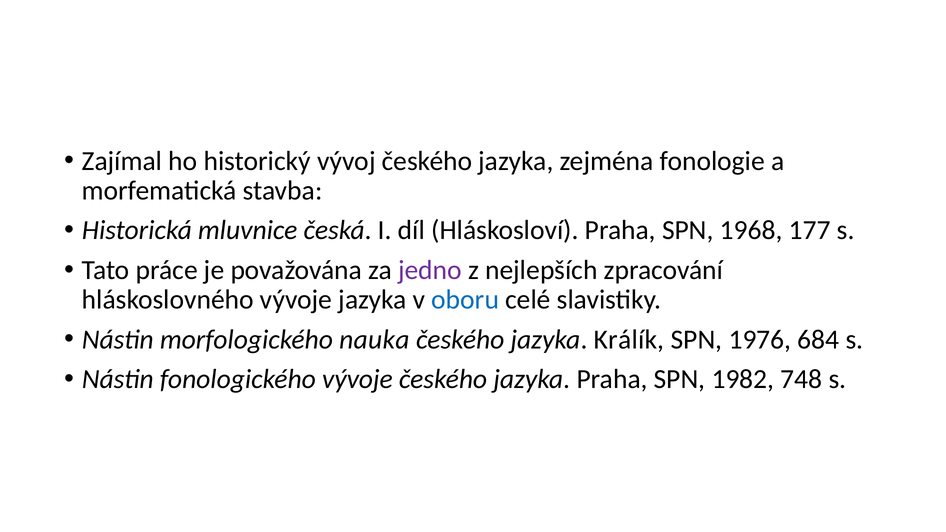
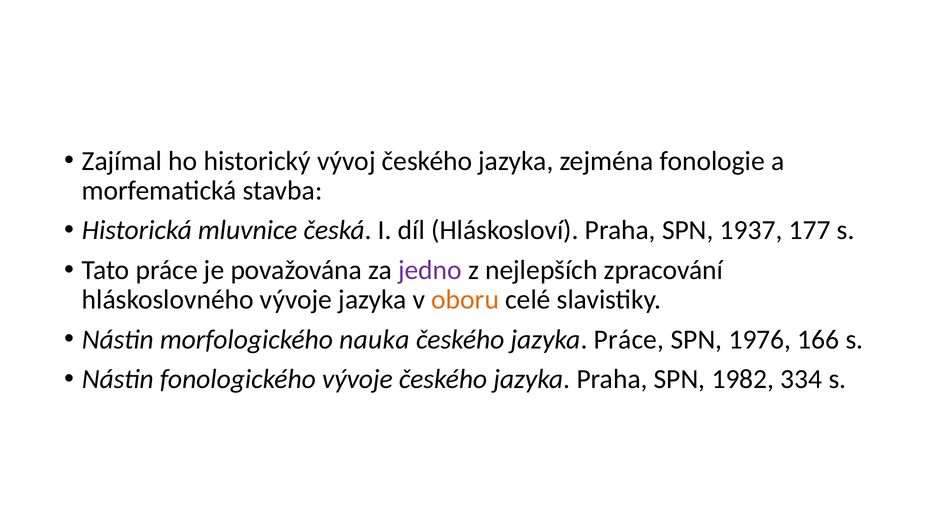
1968: 1968 -> 1937
oboru colour: blue -> orange
jazyka Králík: Králík -> Práce
684: 684 -> 166
748: 748 -> 334
